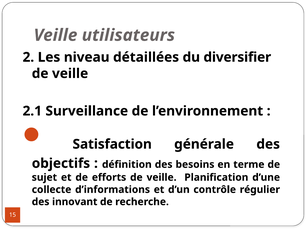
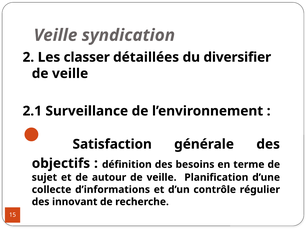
utilisateurs: utilisateurs -> syndication
niveau: niveau -> classer
efforts: efforts -> autour
